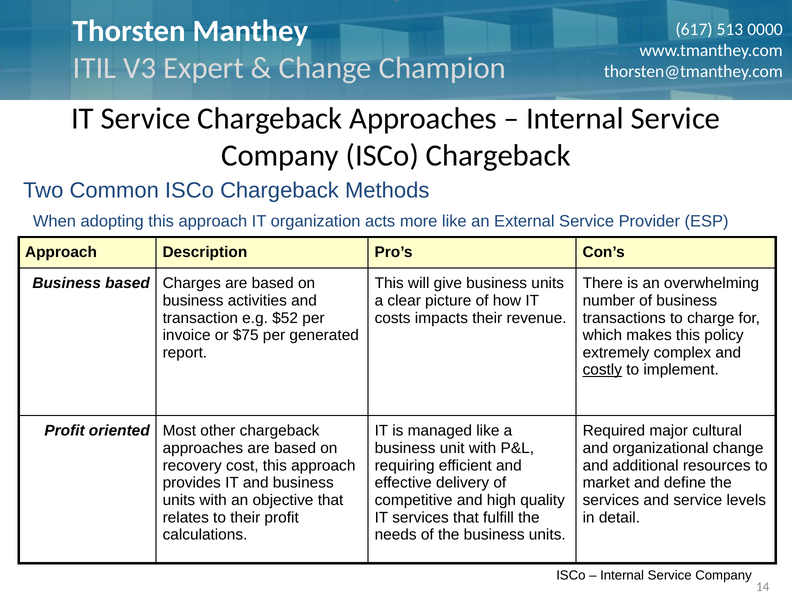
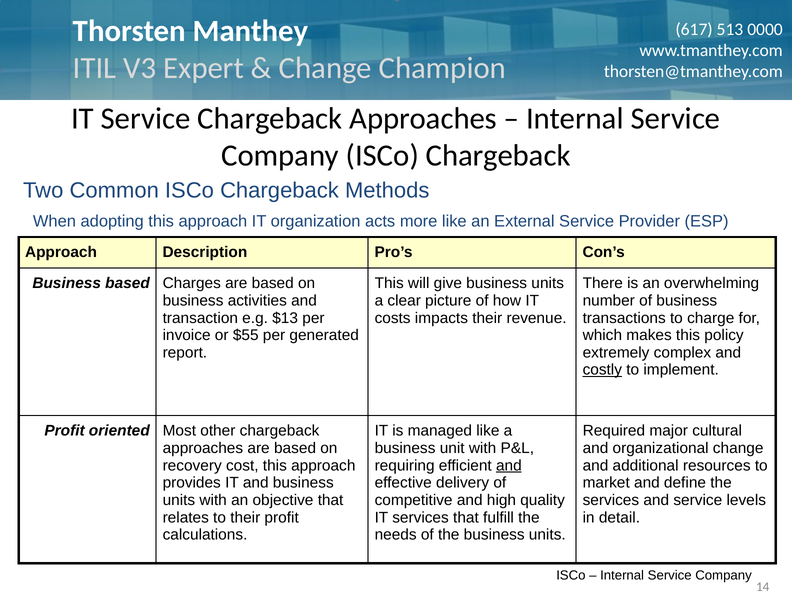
$52: $52 -> $13
$75: $75 -> $55
and at (509, 466) underline: none -> present
